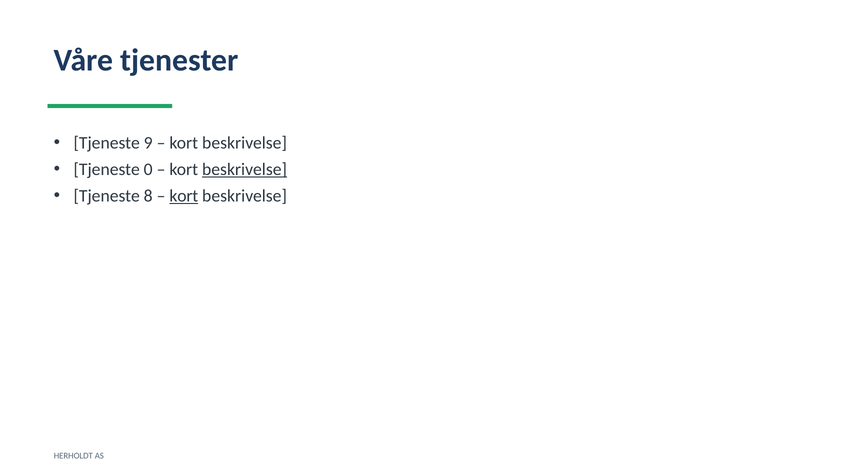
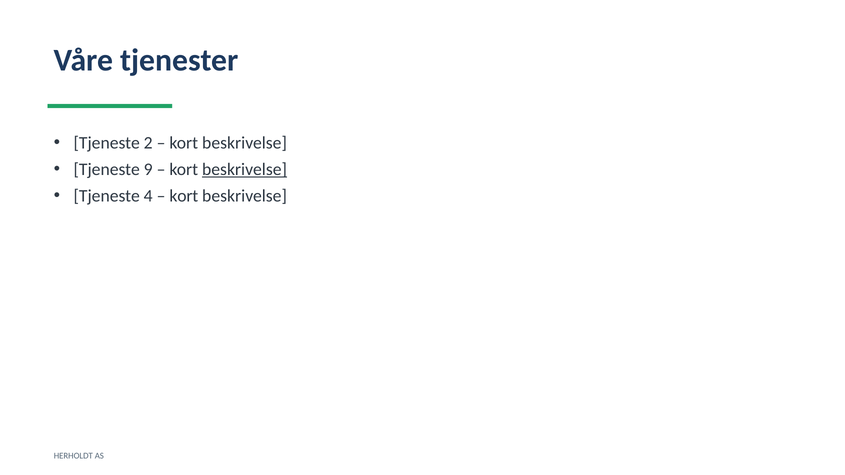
9: 9 -> 2
0: 0 -> 9
8: 8 -> 4
kort at (184, 196) underline: present -> none
